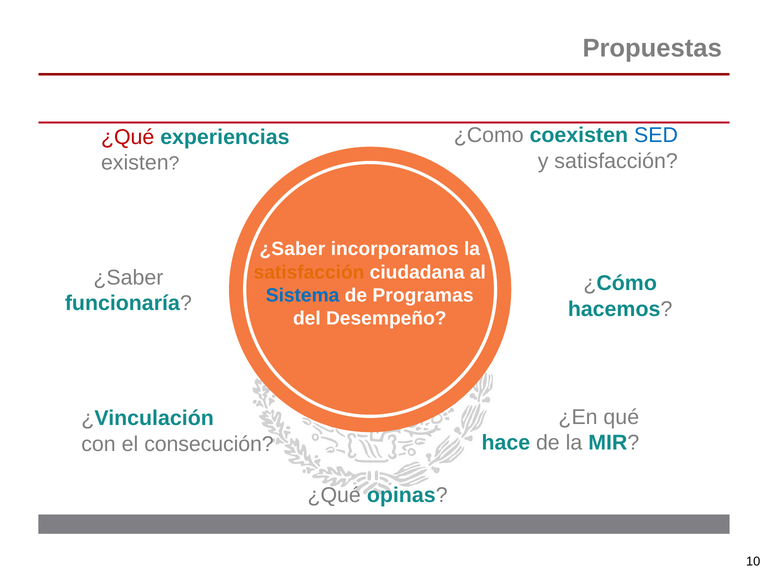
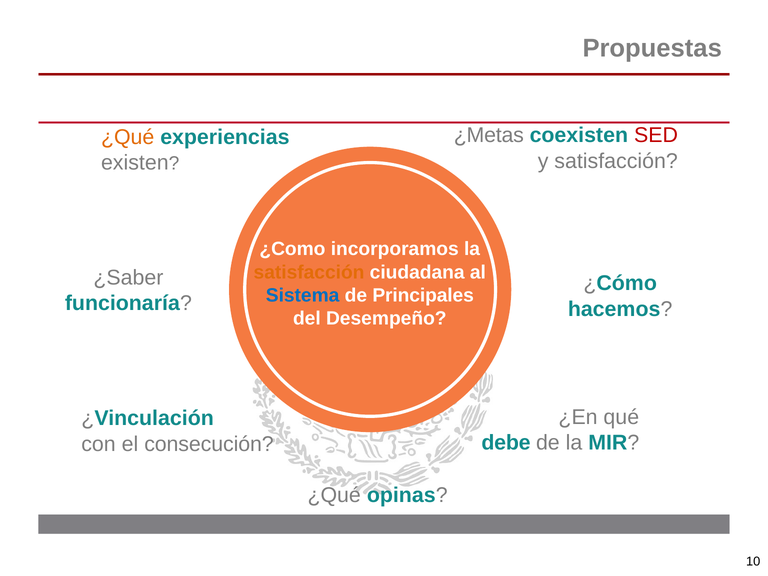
¿Como: ¿Como -> ¿Metas
SED colour: blue -> red
¿Qué at (128, 137) colour: red -> orange
¿Saber at (292, 249): ¿Saber -> ¿Como
Programas: Programas -> Principales
hace: hace -> debe
